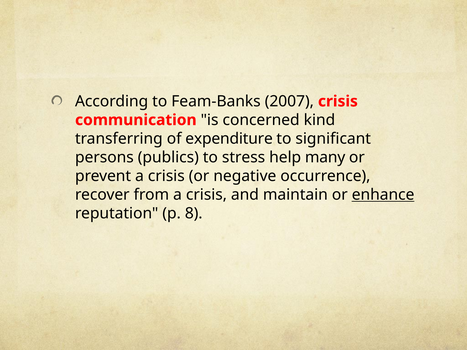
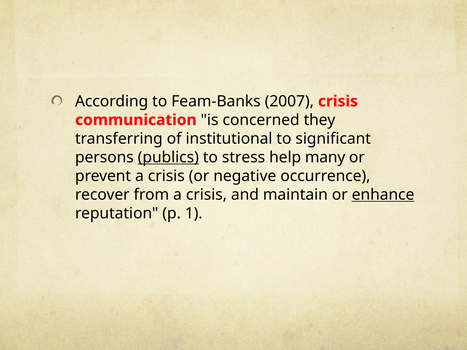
kind: kind -> they
expenditure: expenditure -> institutional
publics underline: none -> present
8: 8 -> 1
